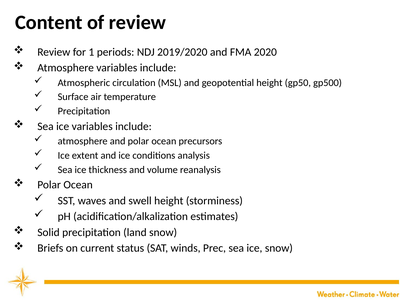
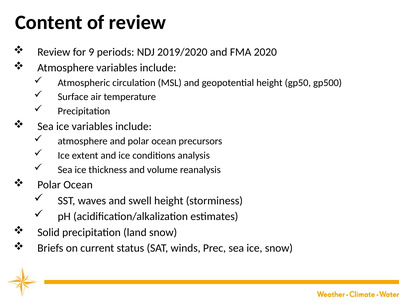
1: 1 -> 9
